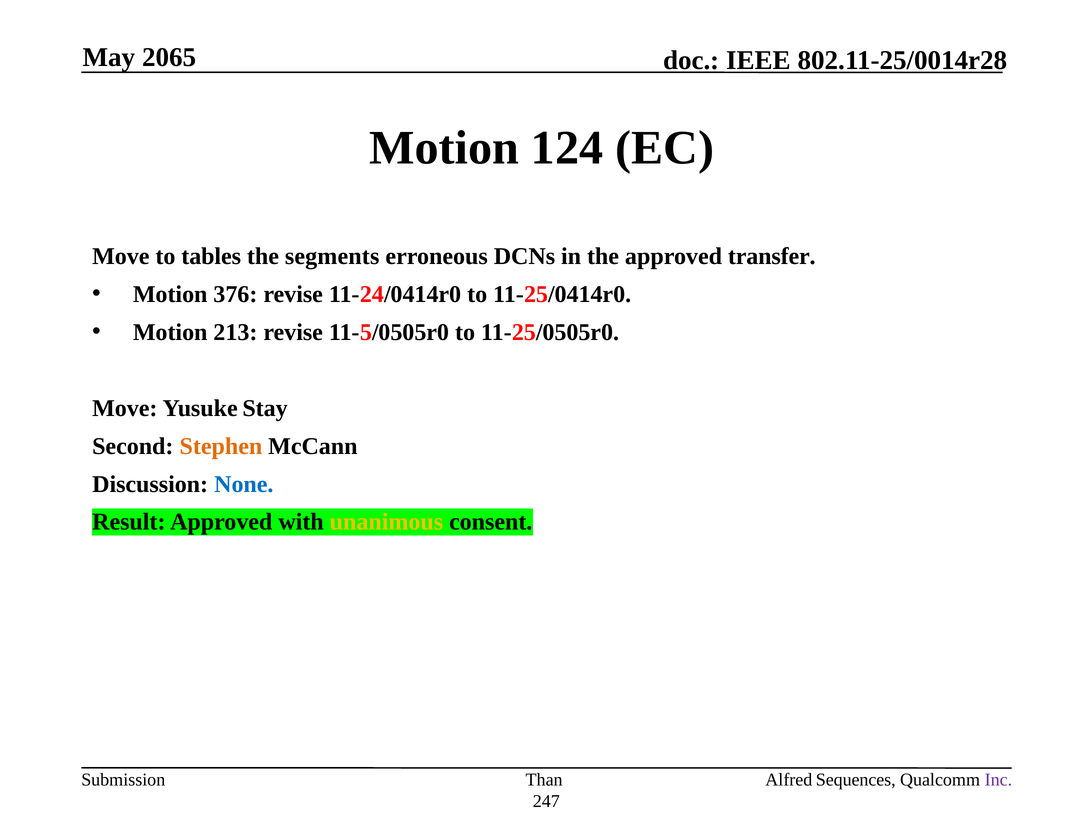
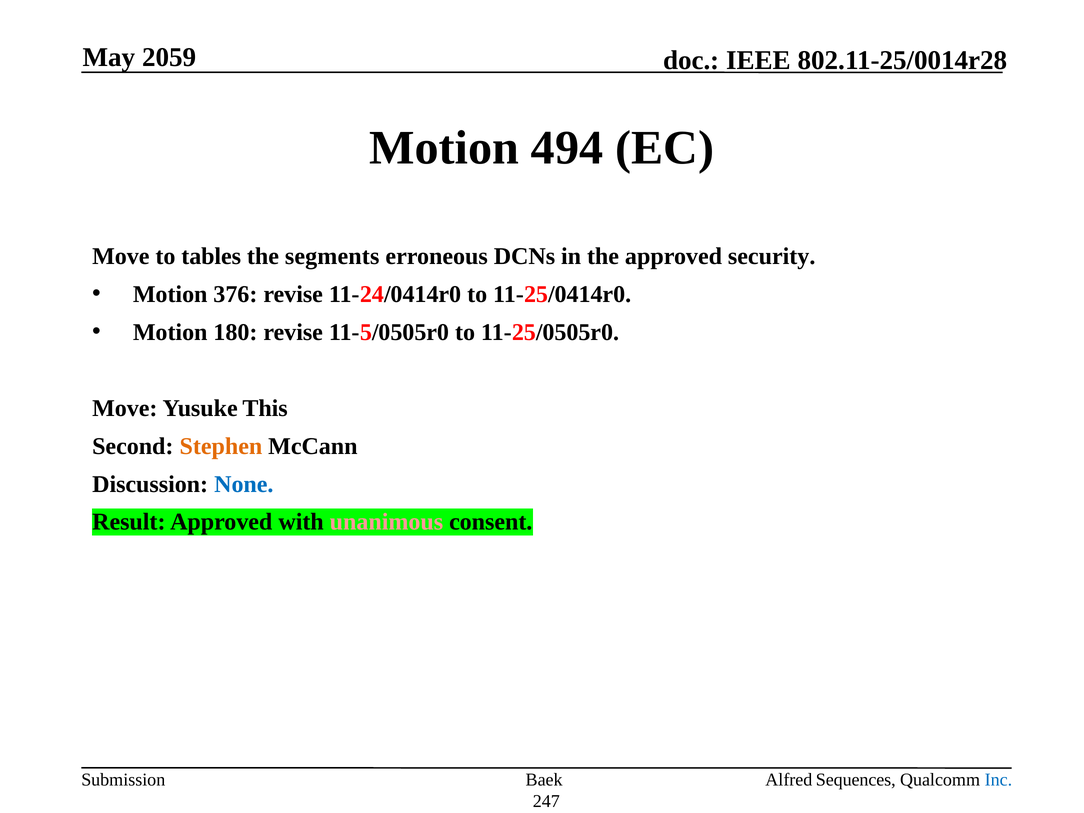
2065: 2065 -> 2059
124: 124 -> 494
transfer: transfer -> security
213: 213 -> 180
Stay: Stay -> This
unanimous colour: yellow -> pink
Than: Than -> Baek
Inc colour: purple -> blue
